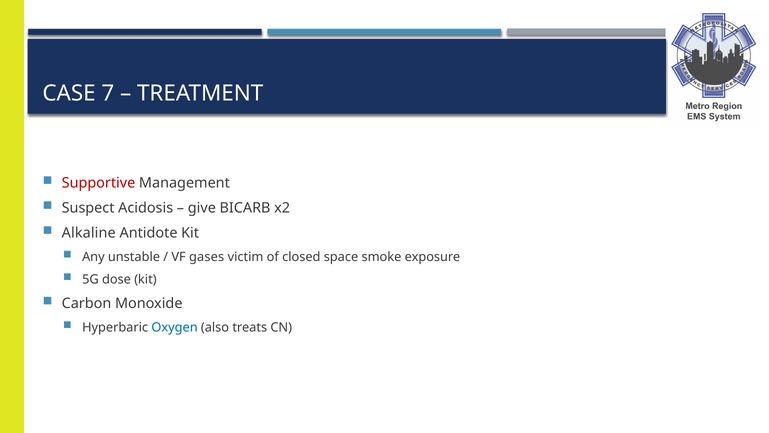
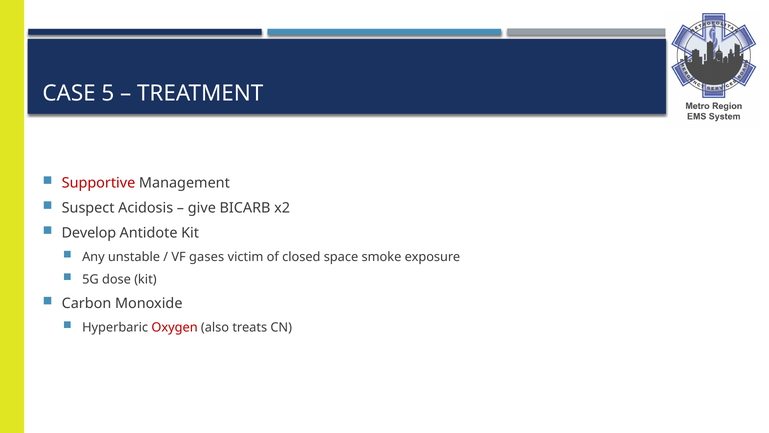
7: 7 -> 5
Alkaline: Alkaline -> Develop
Oxygen colour: blue -> red
